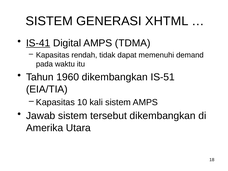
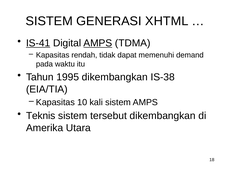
AMPS at (98, 43) underline: none -> present
1960: 1960 -> 1995
IS-51: IS-51 -> IS-38
Jawab: Jawab -> Teknis
